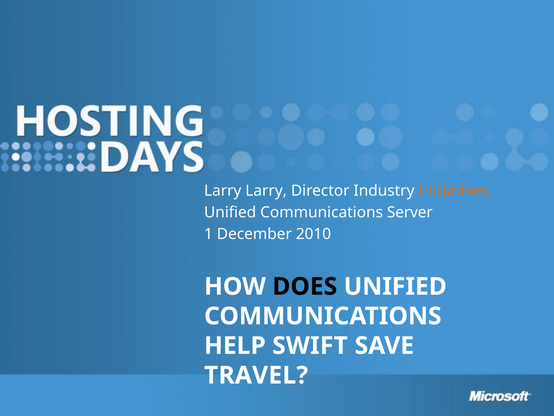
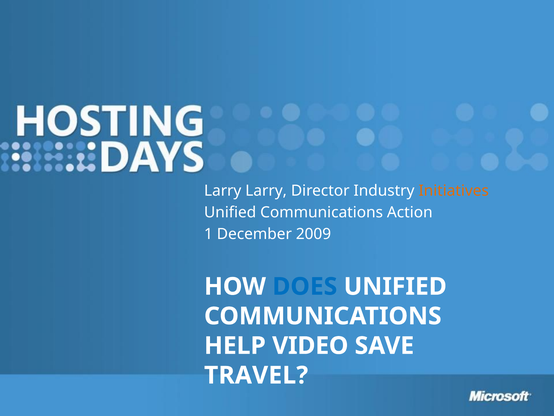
Server: Server -> Action
2010: 2010 -> 2009
DOES colour: black -> blue
SWIFT: SWIFT -> VIDEO
